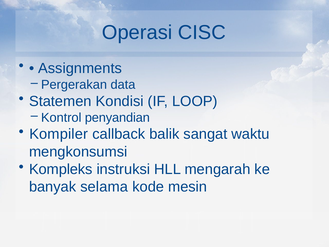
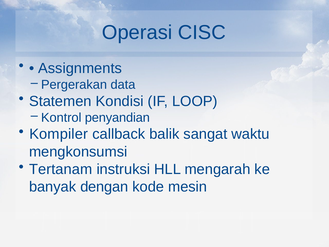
Kompleks: Kompleks -> Tertanam
selama: selama -> dengan
